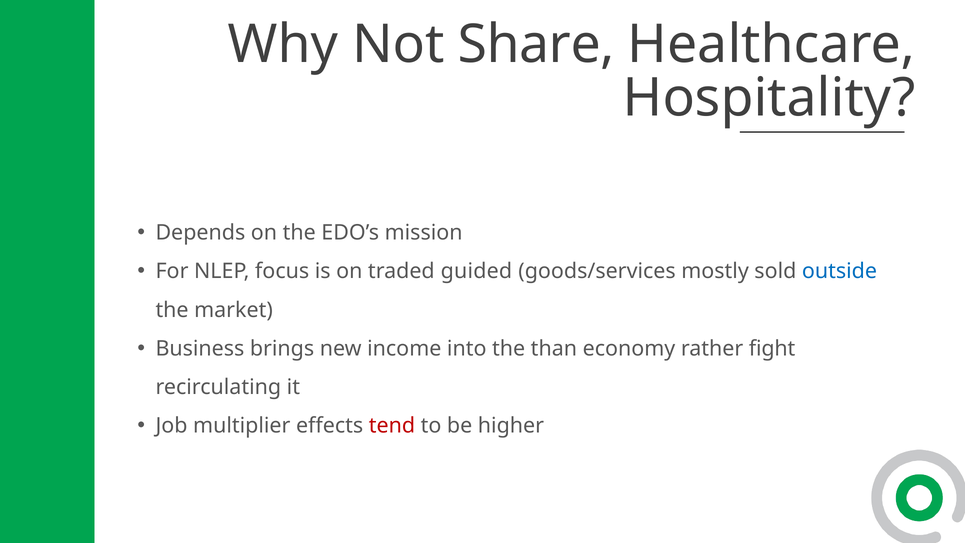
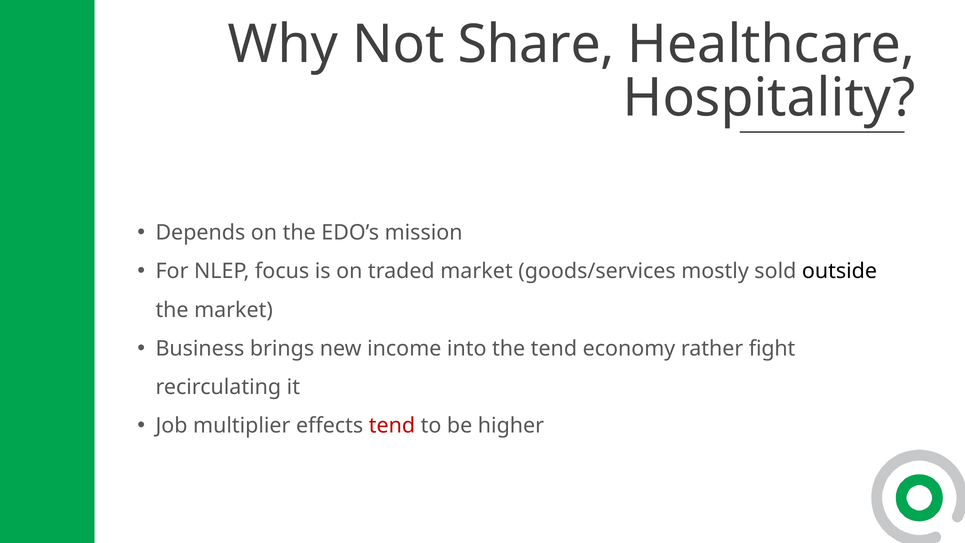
traded guided: guided -> market
outside colour: blue -> black
the than: than -> tend
